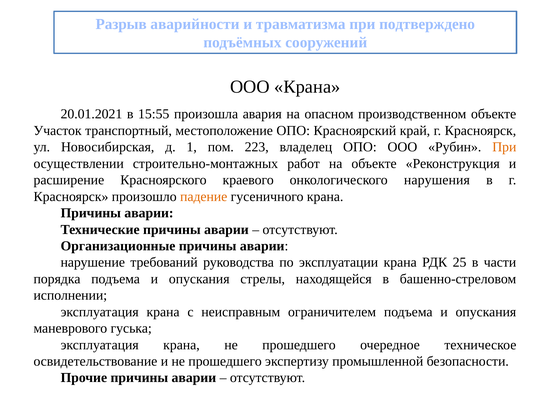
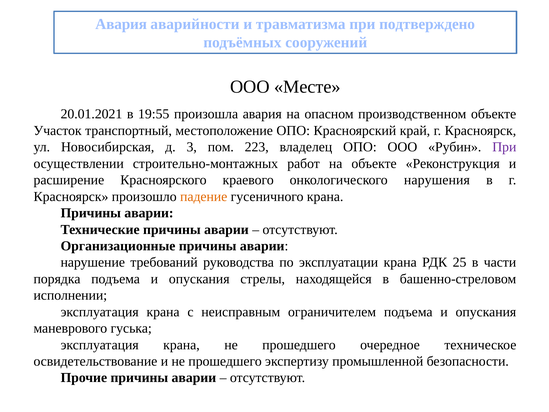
Разрыв at (121, 24): Разрыв -> Авария
ООО Крана: Крана -> Месте
15:55: 15:55 -> 19:55
1: 1 -> 3
При at (504, 147) colour: orange -> purple
